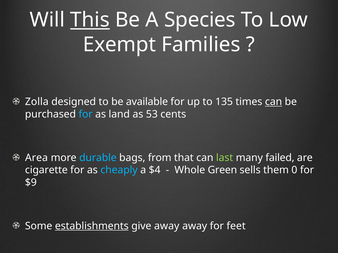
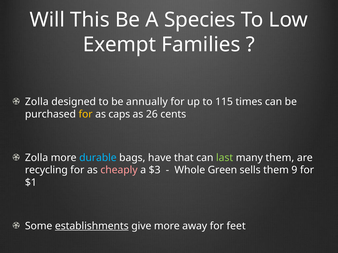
This underline: present -> none
available: available -> annually
135: 135 -> 115
can at (274, 102) underline: present -> none
for at (86, 114) colour: light blue -> yellow
land: land -> caps
53: 53 -> 26
Area at (36, 158): Area -> Zolla
from: from -> have
many failed: failed -> them
cigarette: cigarette -> recycling
cheaply colour: light blue -> pink
$4: $4 -> $3
0: 0 -> 9
$9: $9 -> $1
give away: away -> more
